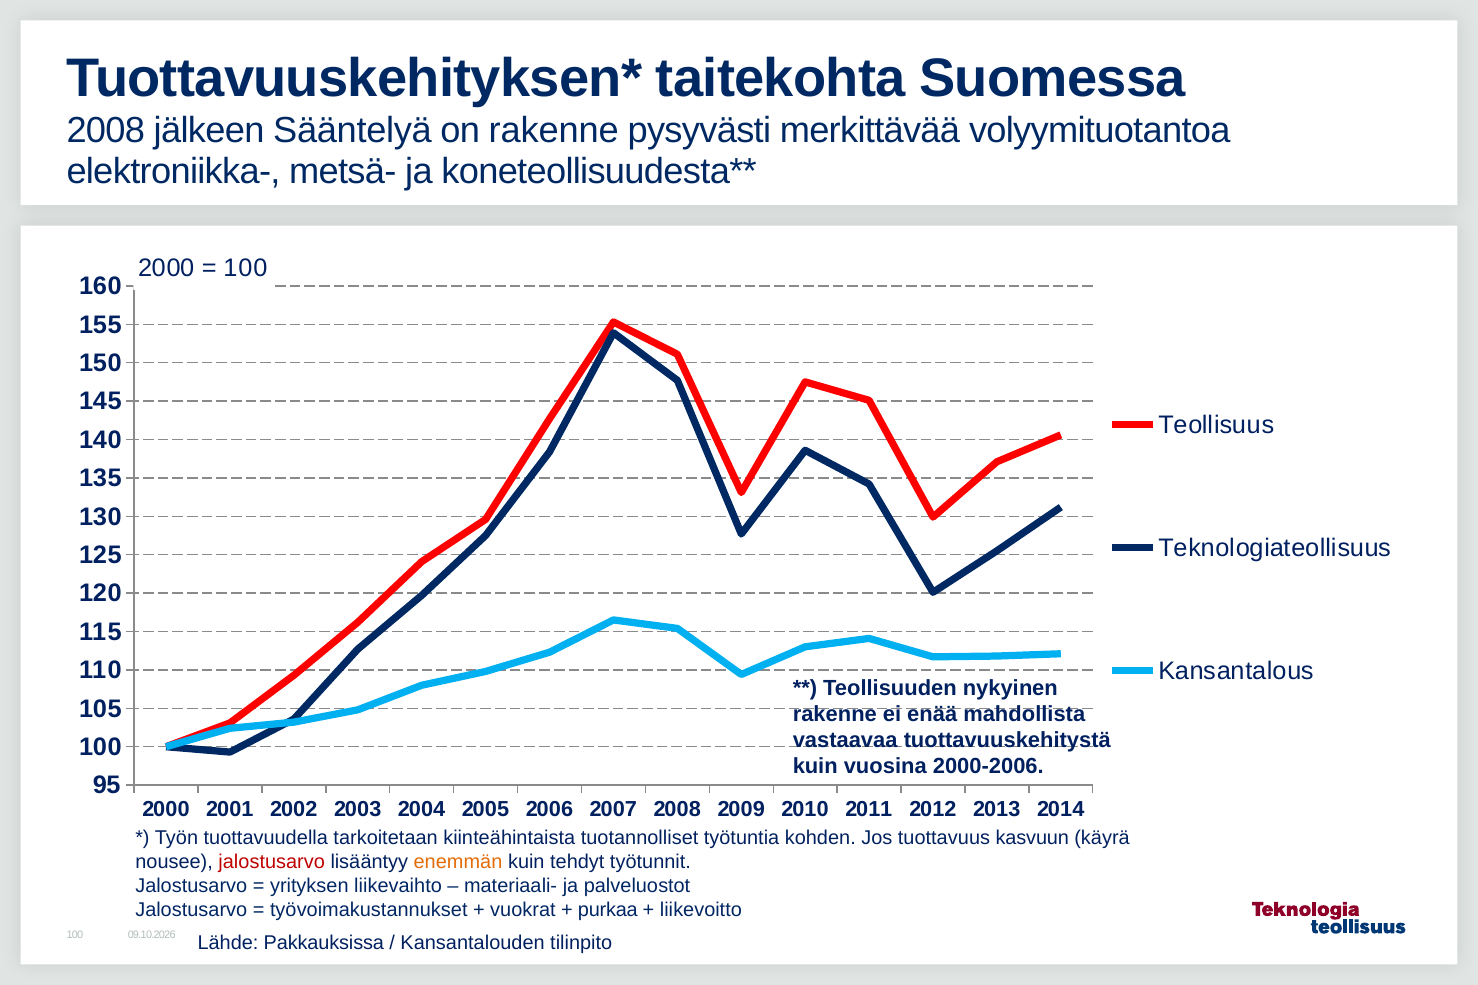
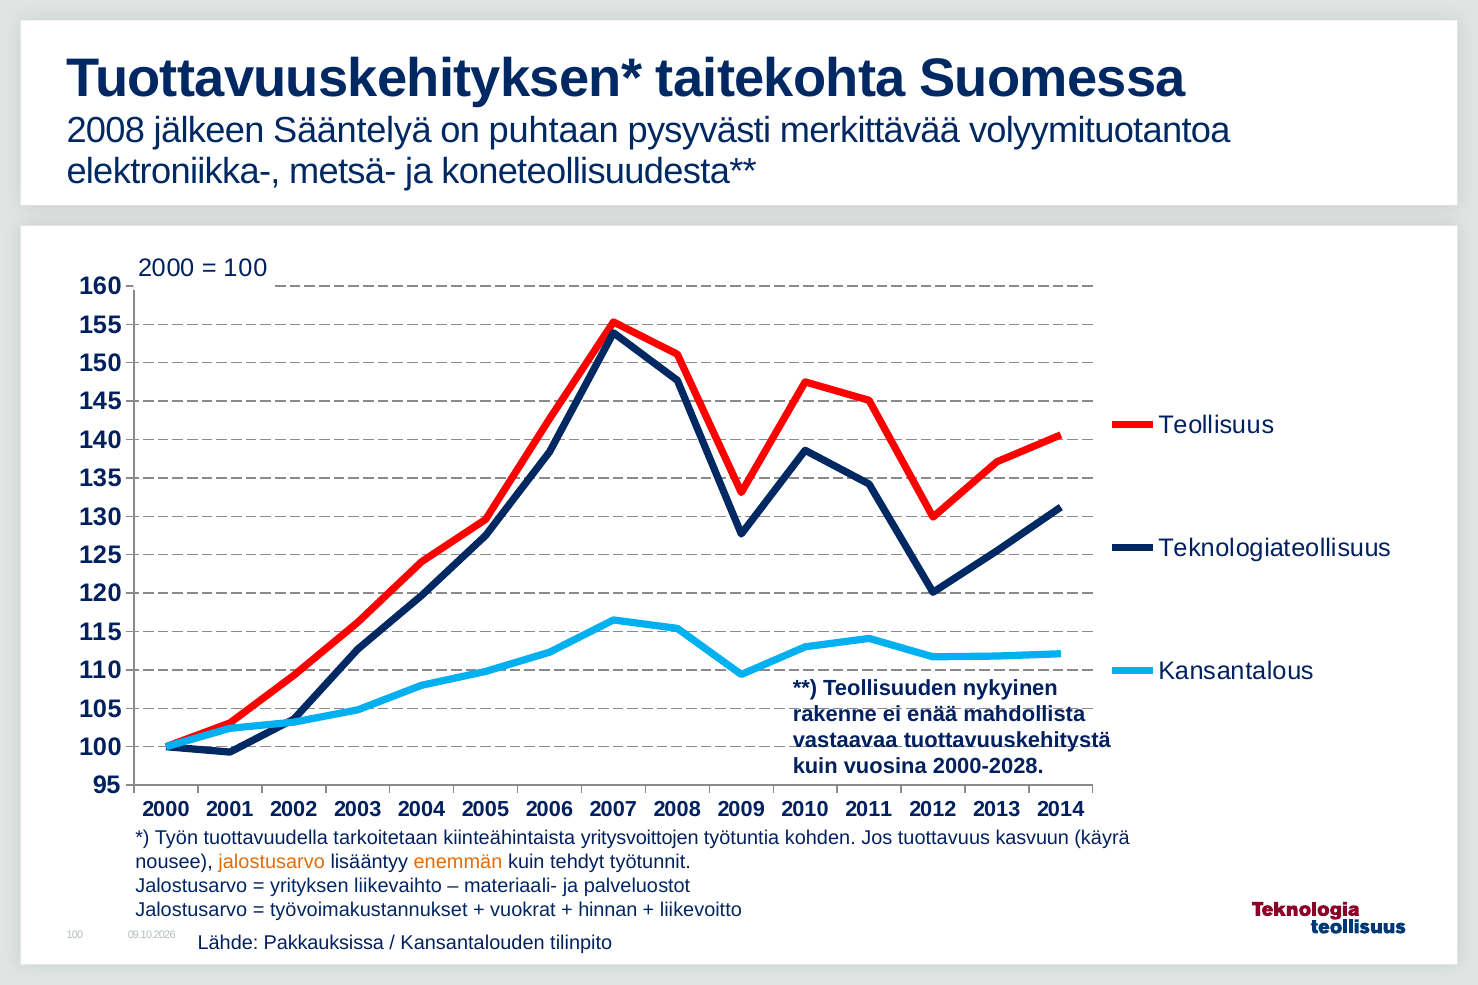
on rakenne: rakenne -> puhtaan
2000-2006: 2000-2006 -> 2000-2028
tuotannolliset: tuotannolliset -> yritysvoittojen
jalostusarvo at (272, 862) colour: red -> orange
purkaa: purkaa -> hinnan
